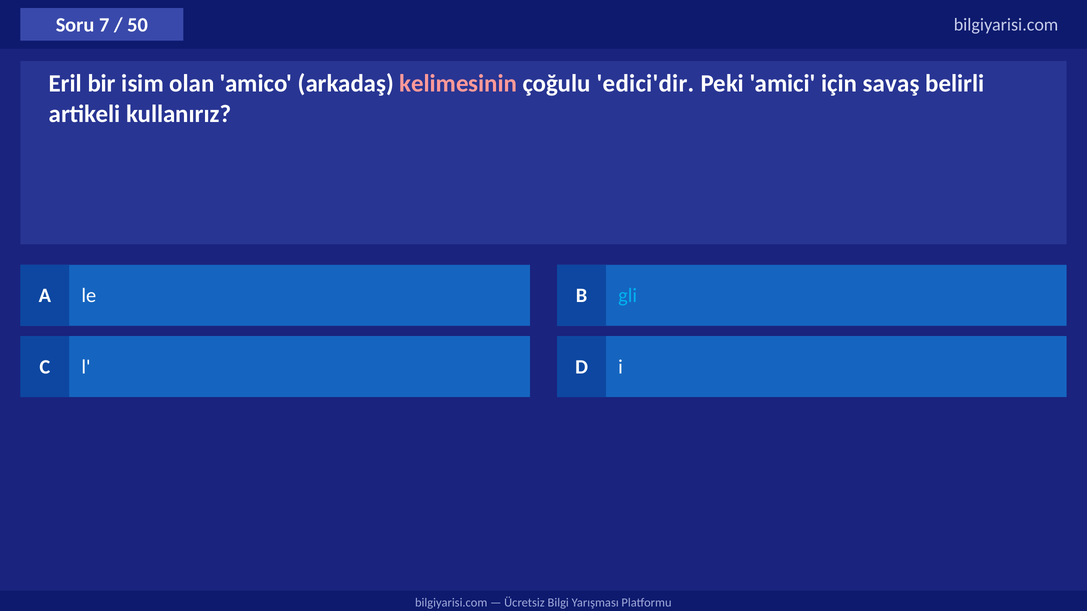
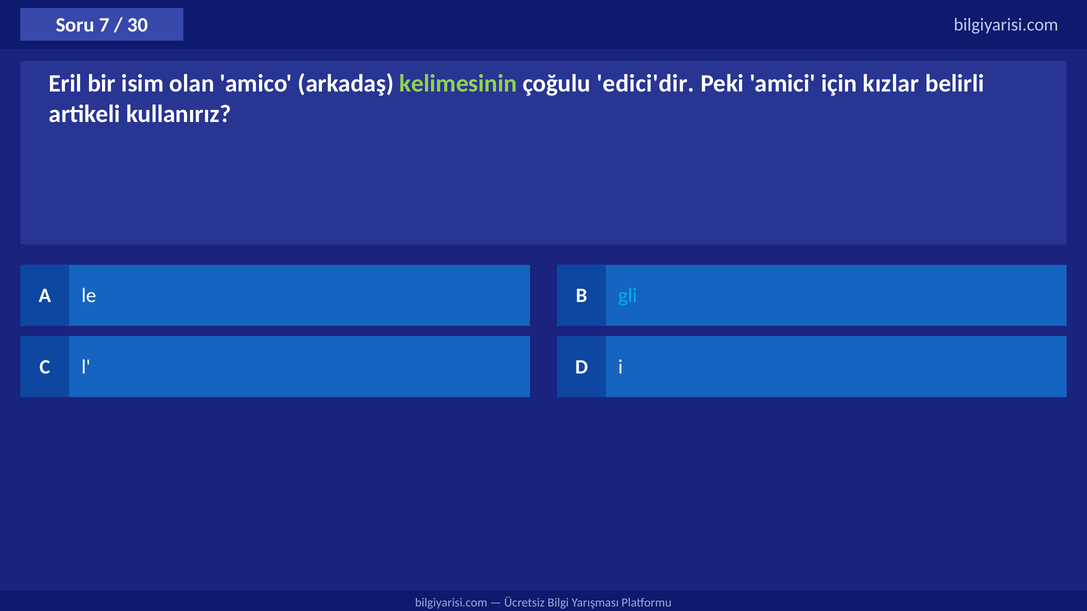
50: 50 -> 30
kelimesinin colour: pink -> light green
savaş: savaş -> kızlar
